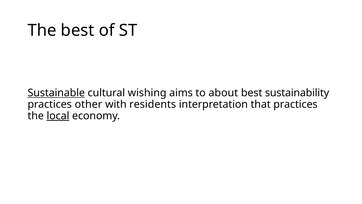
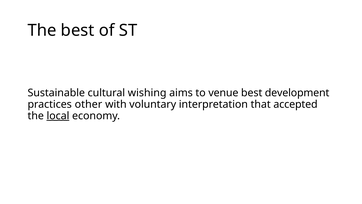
Sustainable underline: present -> none
about: about -> venue
sustainability: sustainability -> development
residents: residents -> voluntary
that practices: practices -> accepted
